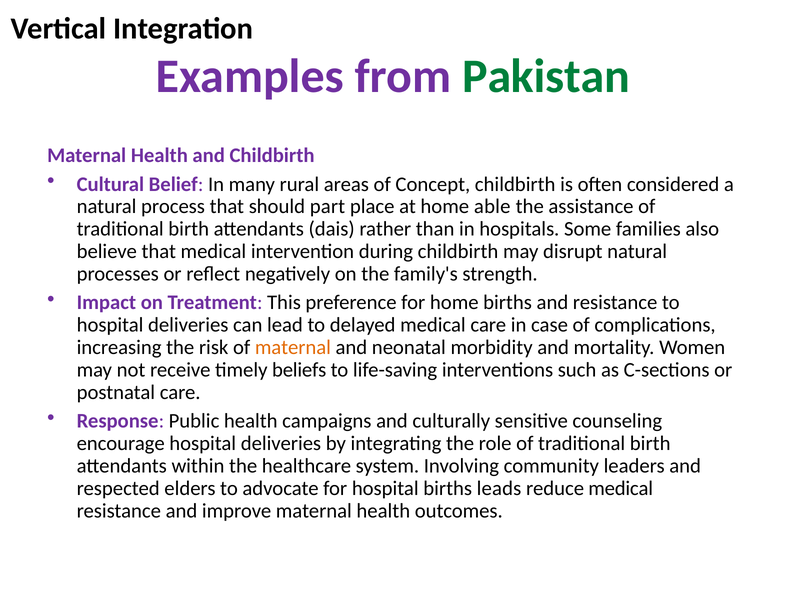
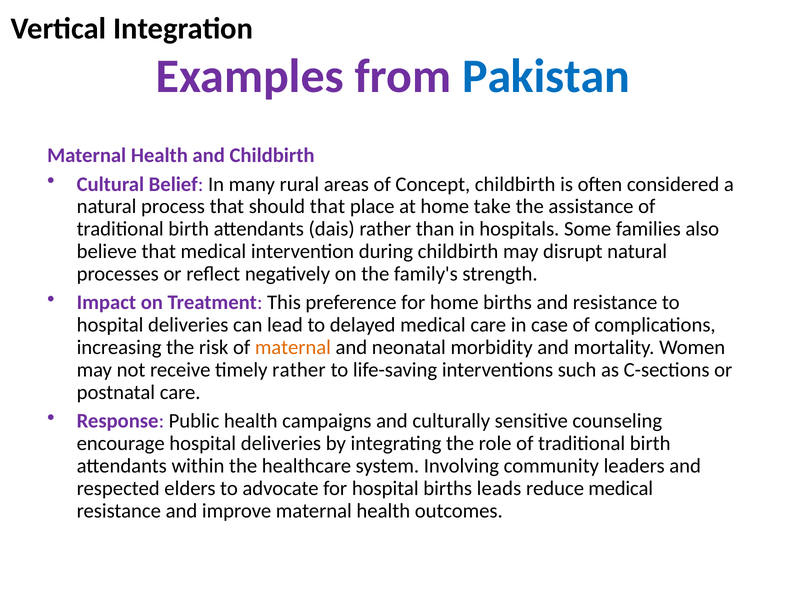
Pakistan colour: green -> blue
should part: part -> that
able: able -> take
timely beliefs: beliefs -> rather
